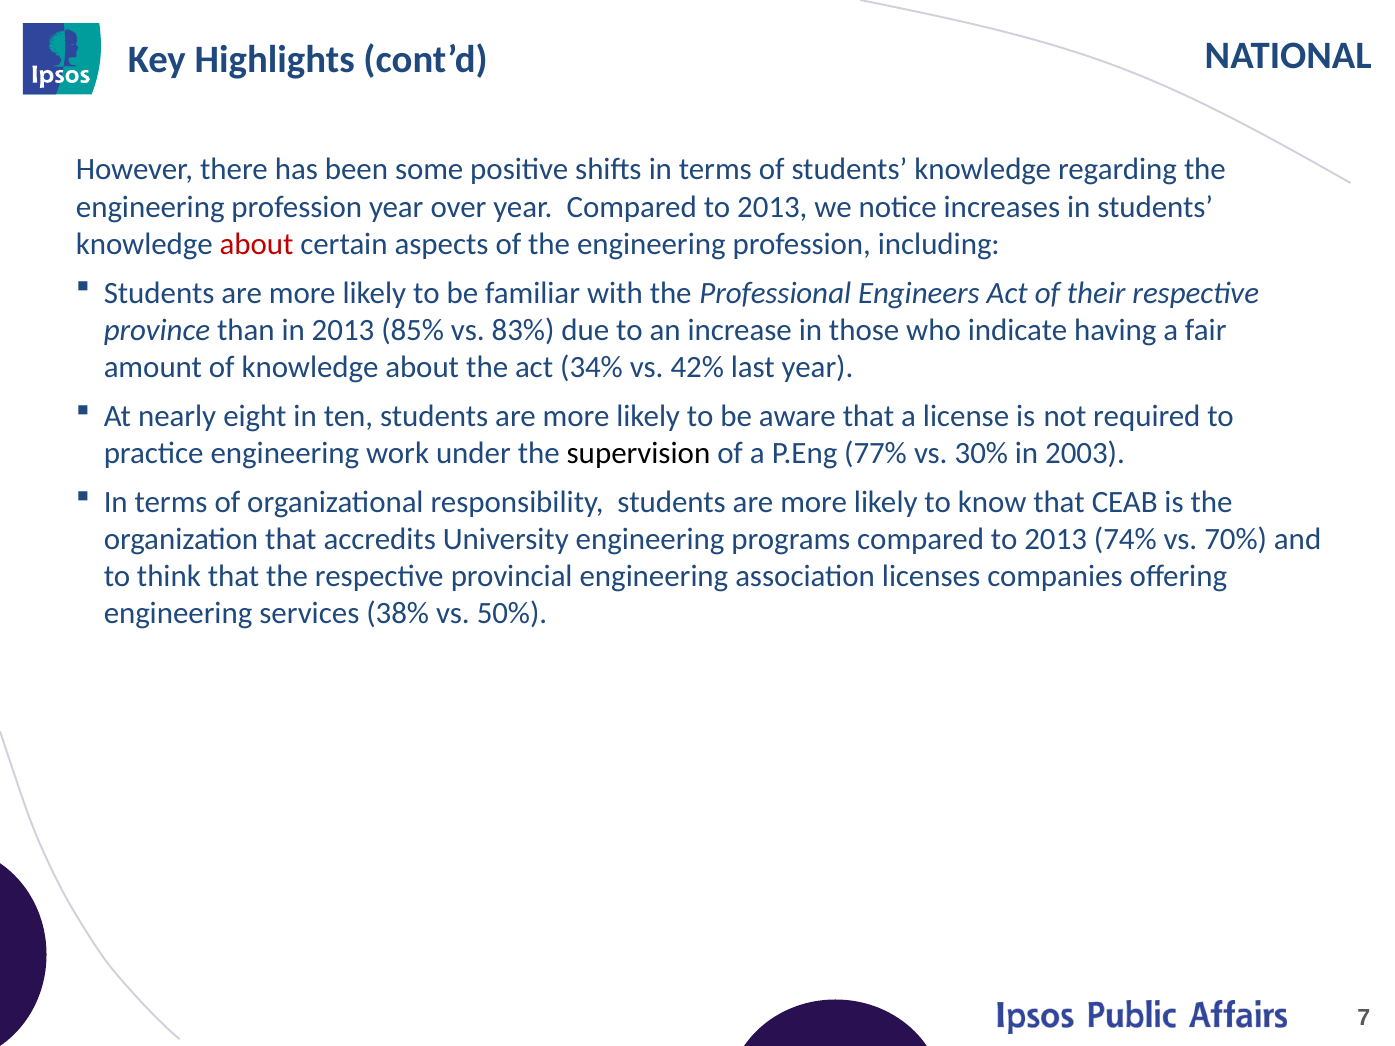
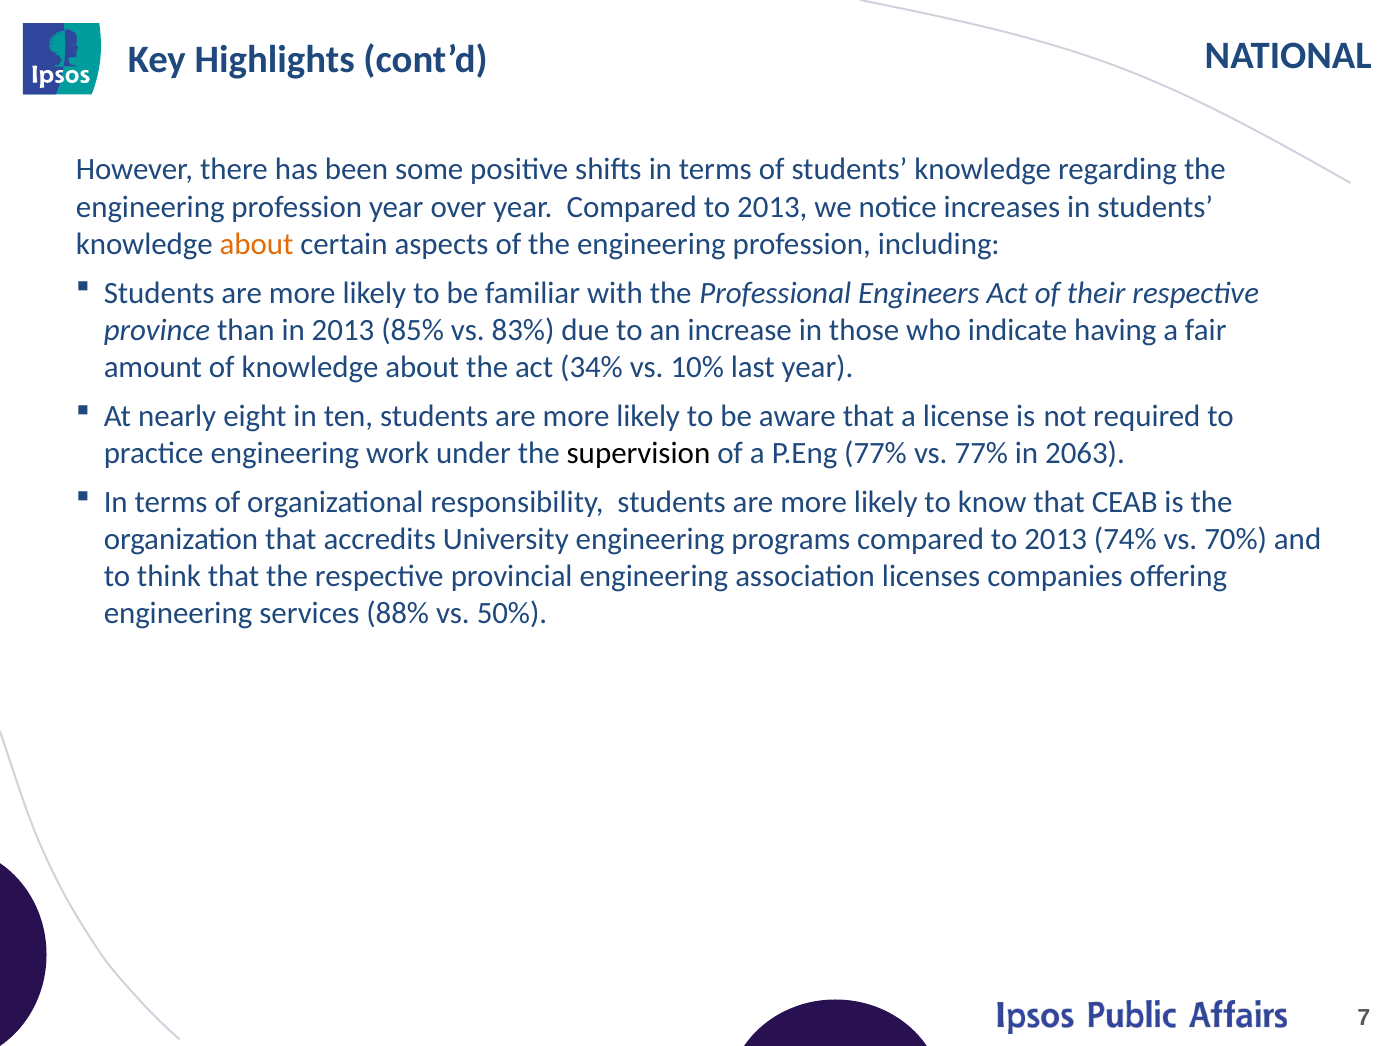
about at (256, 244) colour: red -> orange
42%: 42% -> 10%
vs 30%: 30% -> 77%
2003: 2003 -> 2063
38%: 38% -> 88%
